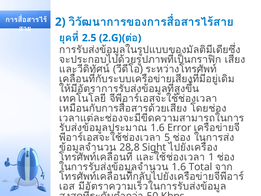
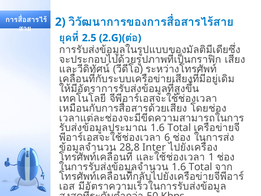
Error at (179, 128): Error -> Total
5: 5 -> 6
Sight: Sight -> Inter
